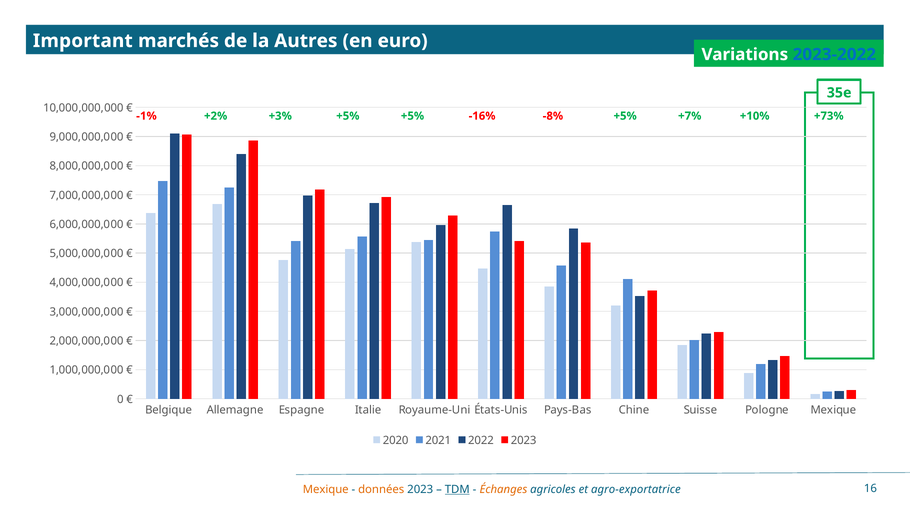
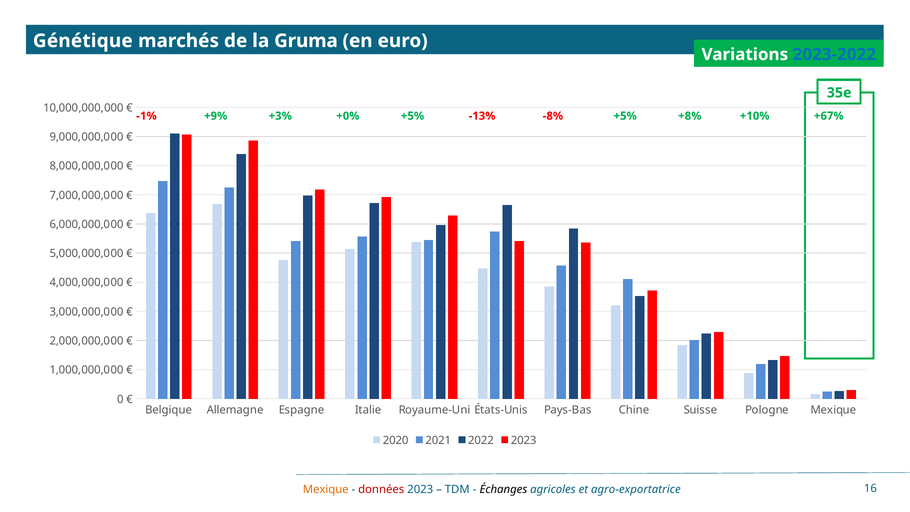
Important: Important -> Génétique
Autres: Autres -> Gruma
+2%: +2% -> +9%
+3% +5%: +5% -> +0%
-16%: -16% -> -13%
+7%: +7% -> +8%
+73%: +73% -> +67%
données colour: orange -> red
TDM underline: present -> none
Échanges colour: orange -> black
